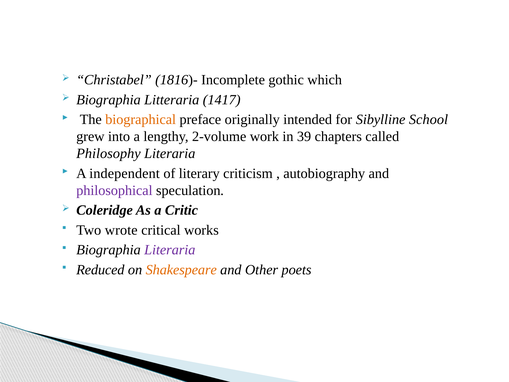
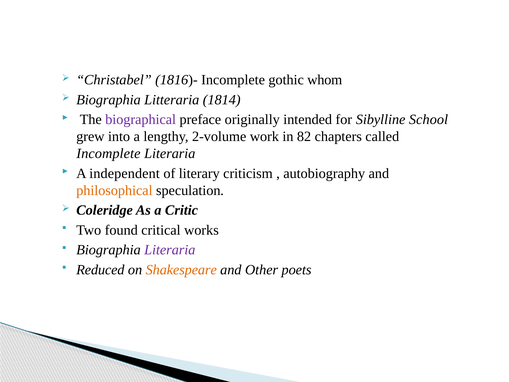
which: which -> whom
1417: 1417 -> 1814
biographical colour: orange -> purple
39: 39 -> 82
Philosophy at (108, 154): Philosophy -> Incomplete
philosophical colour: purple -> orange
wrote: wrote -> found
